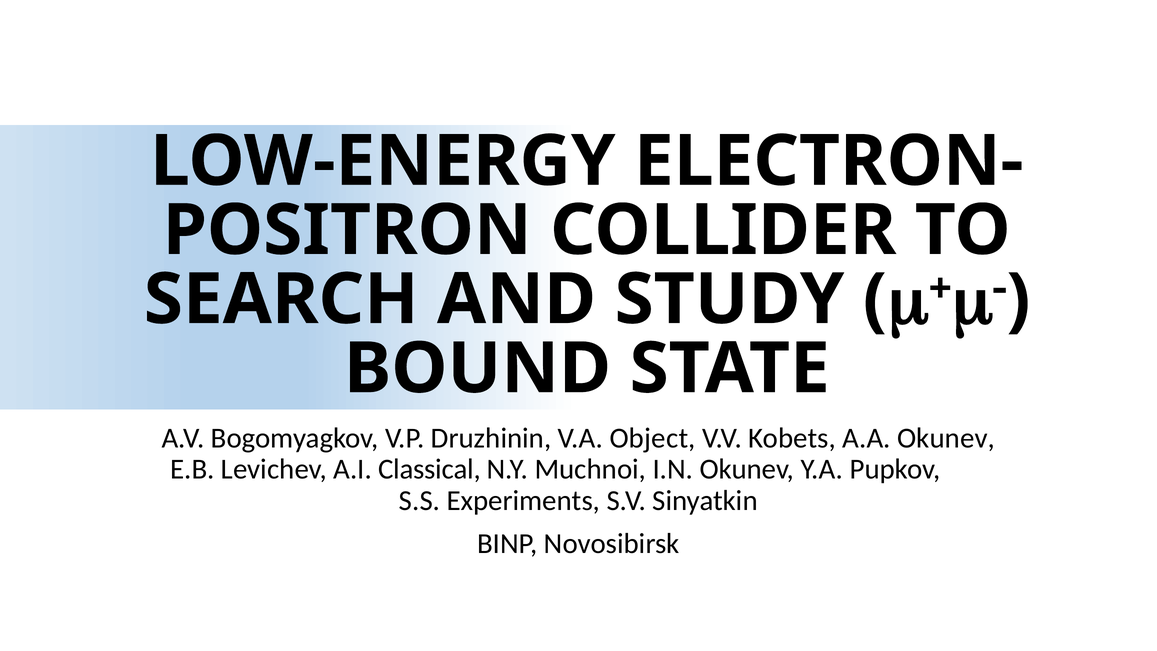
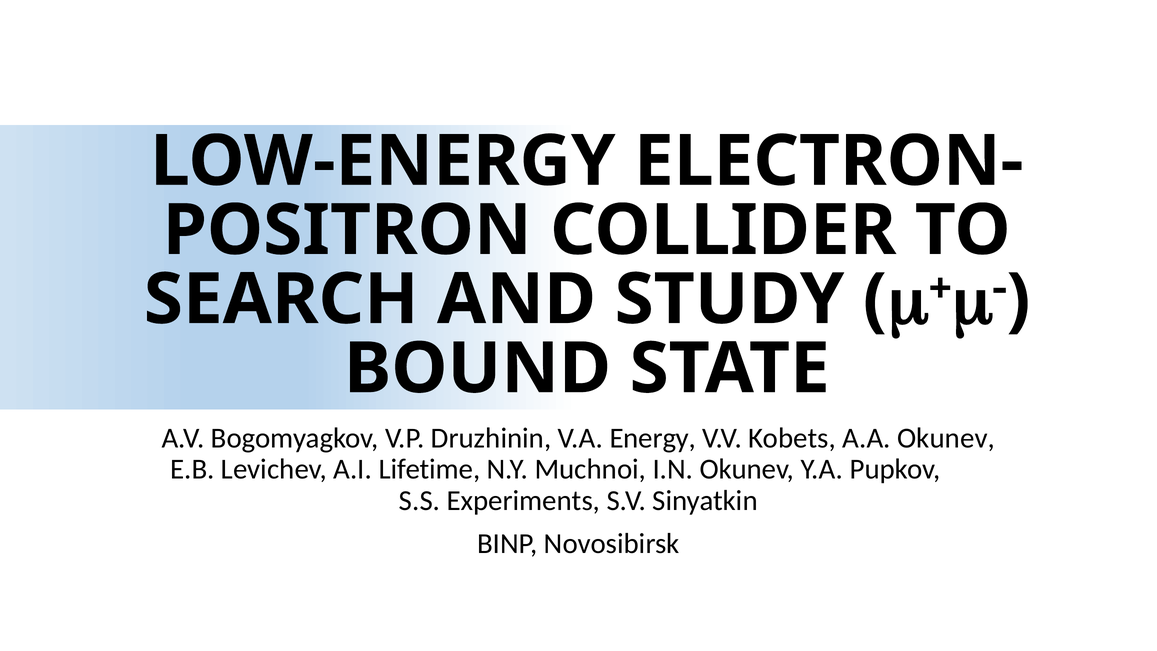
Object: Object -> Energy
Classical: Classical -> Lifetime
